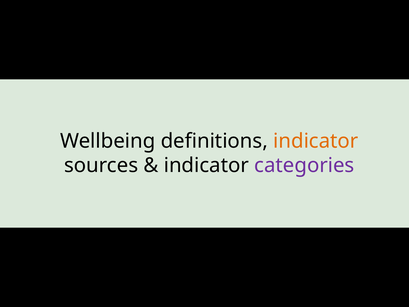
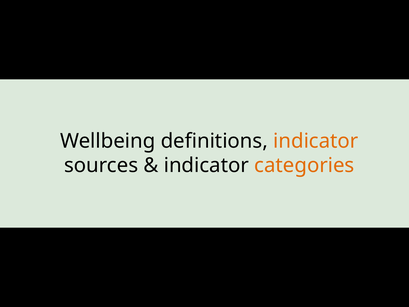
categories colour: purple -> orange
